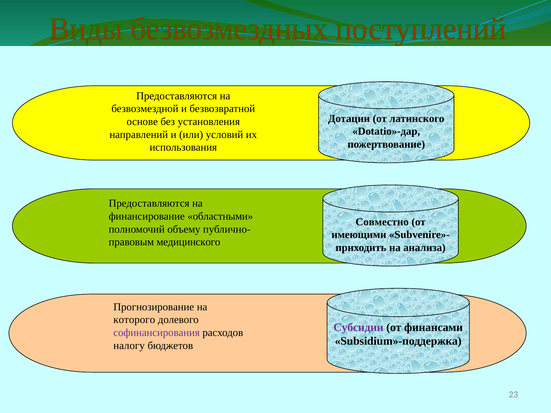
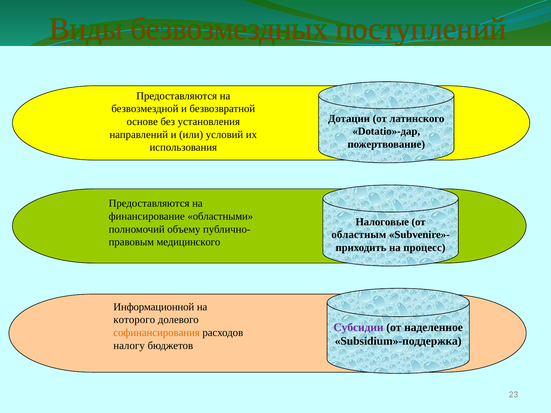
Совместно: Совместно -> Налоговые
имеющими: имеющими -> областным
анализа: анализа -> процесс
Прогнозирование: Прогнозирование -> Информационной
финансами: финансами -> наделенное
софинансирования colour: purple -> orange
